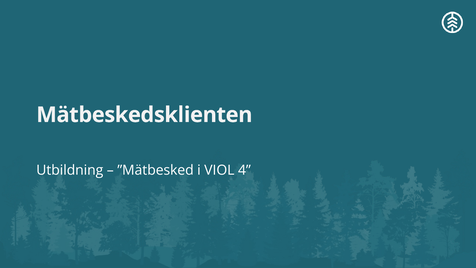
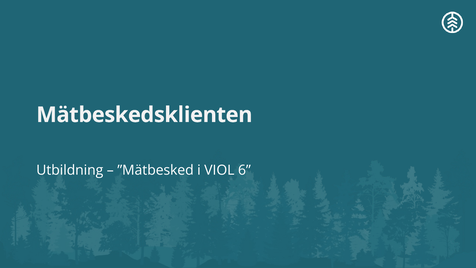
4: 4 -> 6
